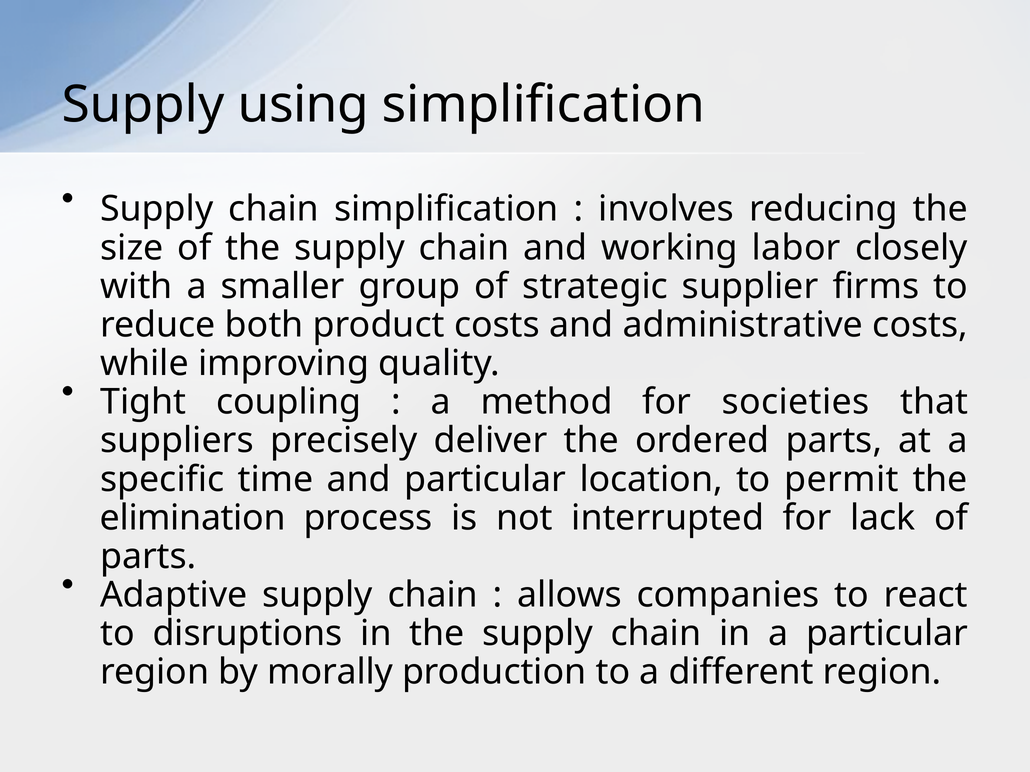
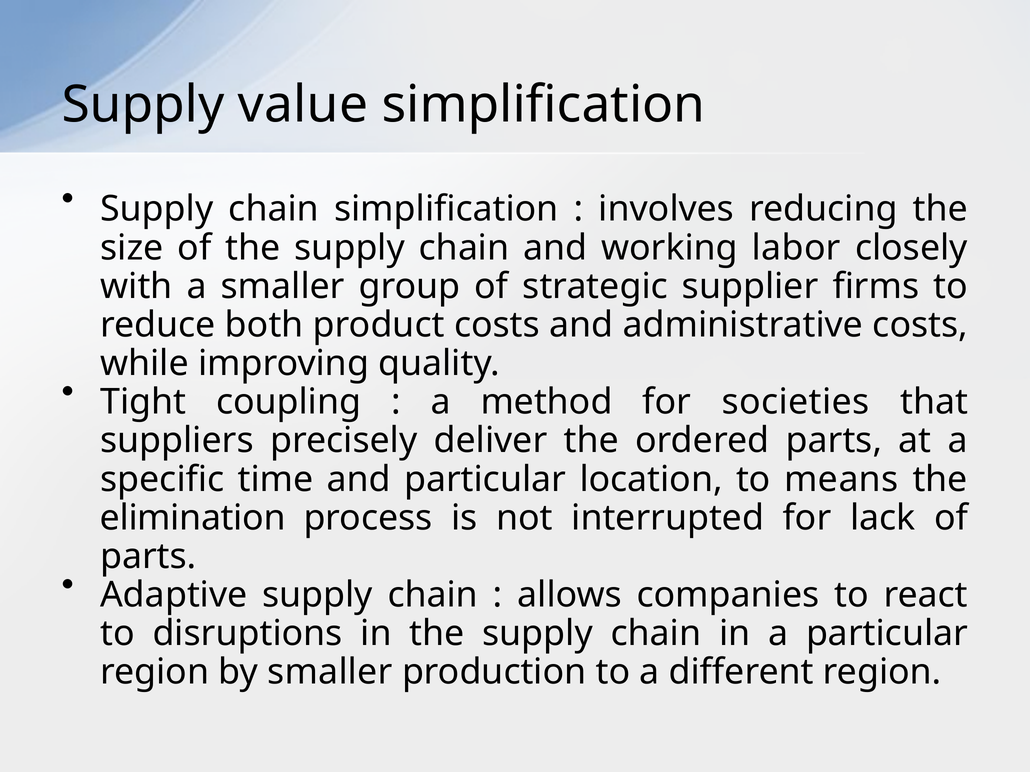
using: using -> value
permit: permit -> means
by morally: morally -> smaller
